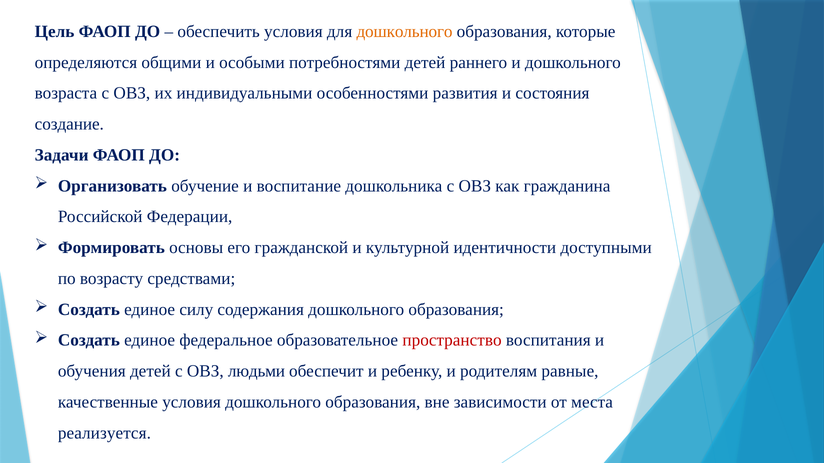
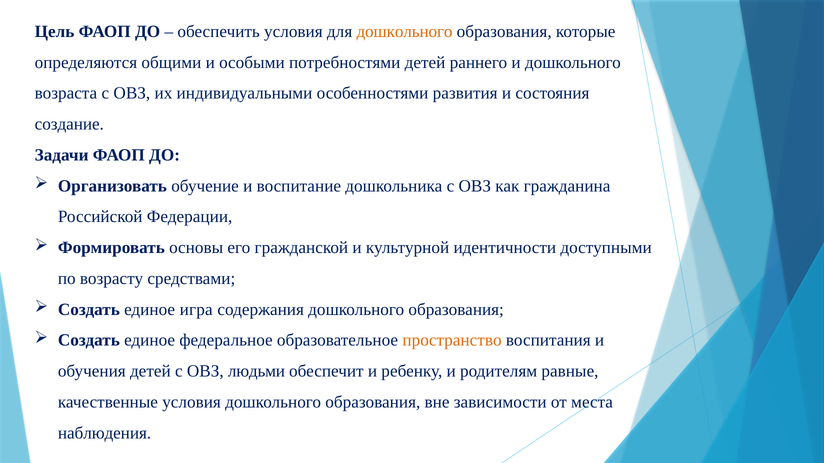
силу: силу -> игра
пространство colour: red -> orange
реализуется: реализуется -> наблюдения
